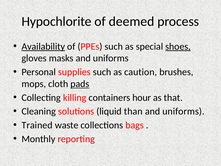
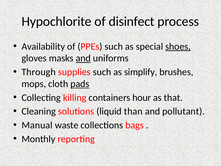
deemed: deemed -> disinfect
Availability underline: present -> none
and at (83, 58) underline: none -> present
Personal: Personal -> Through
caution: caution -> simplify
uniforms at (183, 111): uniforms -> pollutant
Trained: Trained -> Manual
